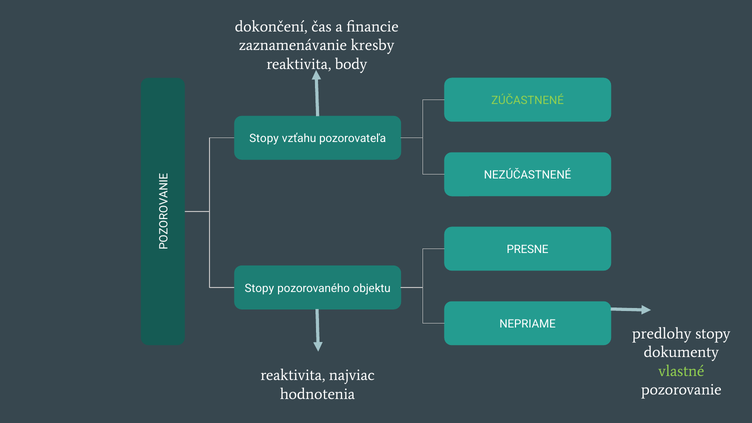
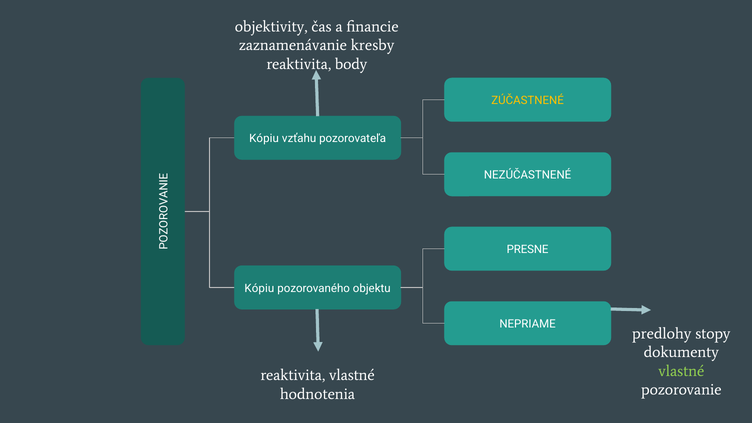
dokončení: dokončení -> objektivity
ZÚČASTNENÉ colour: light green -> yellow
Stopy at (264, 139): Stopy -> Kópiu
Stopy at (259, 288): Stopy -> Kópiu
reaktivita najviac: najviac -> vlastné
